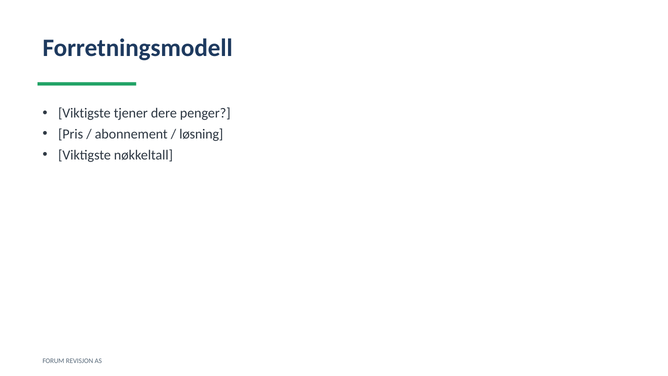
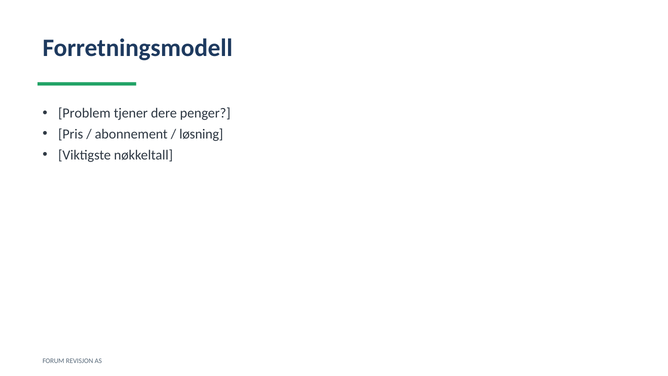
Viktigste at (84, 113): Viktigste -> Problem
